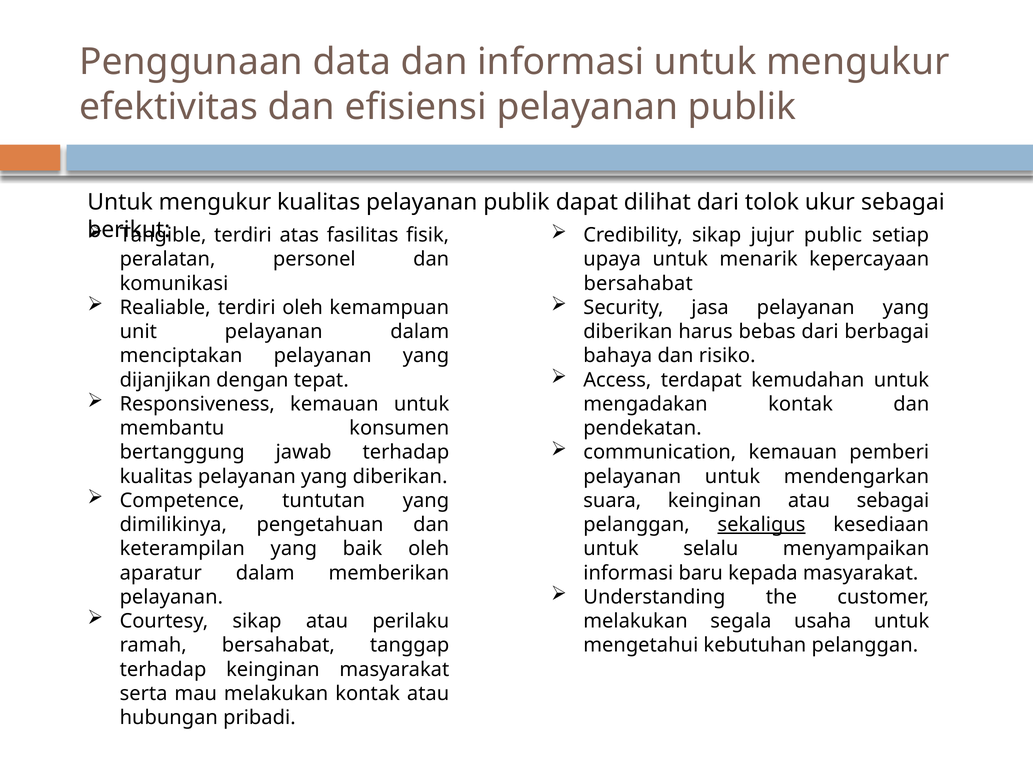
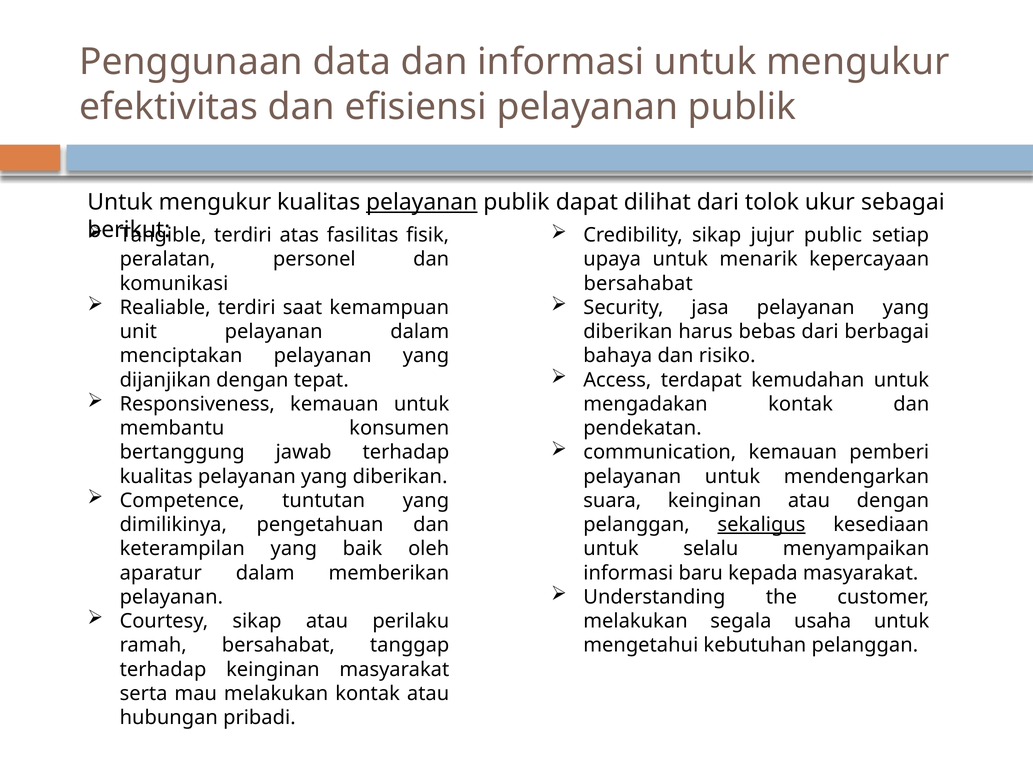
pelayanan at (422, 202) underline: none -> present
terdiri oleh: oleh -> saat
atau sebagai: sebagai -> dengan
